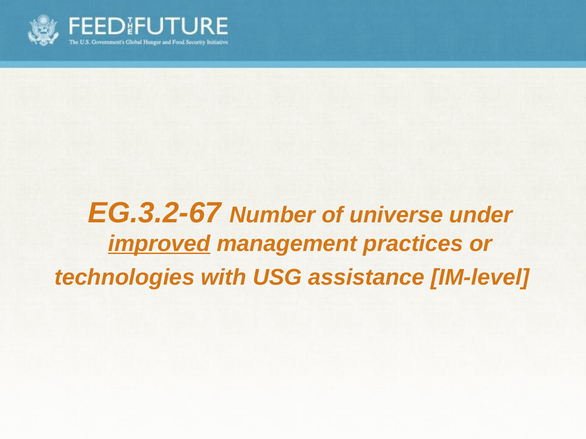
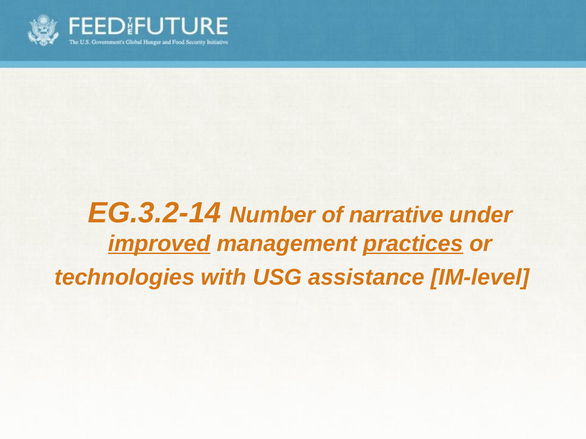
EG.3.2-67: EG.3.2-67 -> EG.3.2-14
universe: universe -> narrative
practices underline: none -> present
